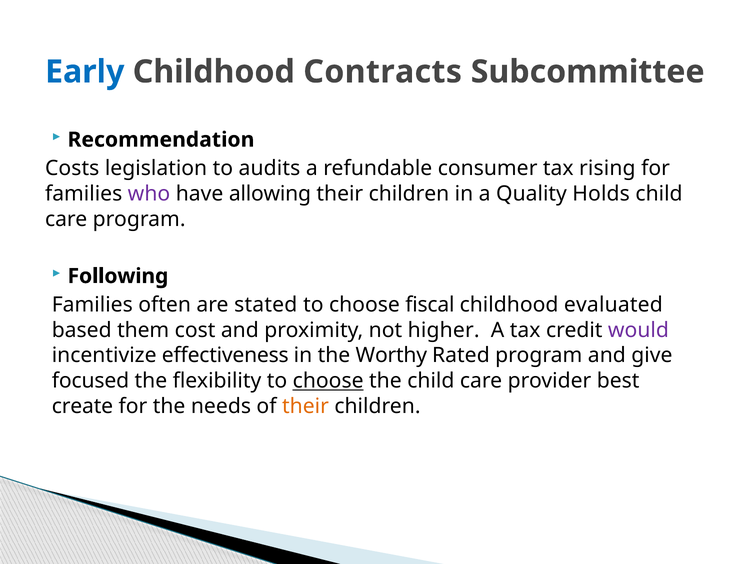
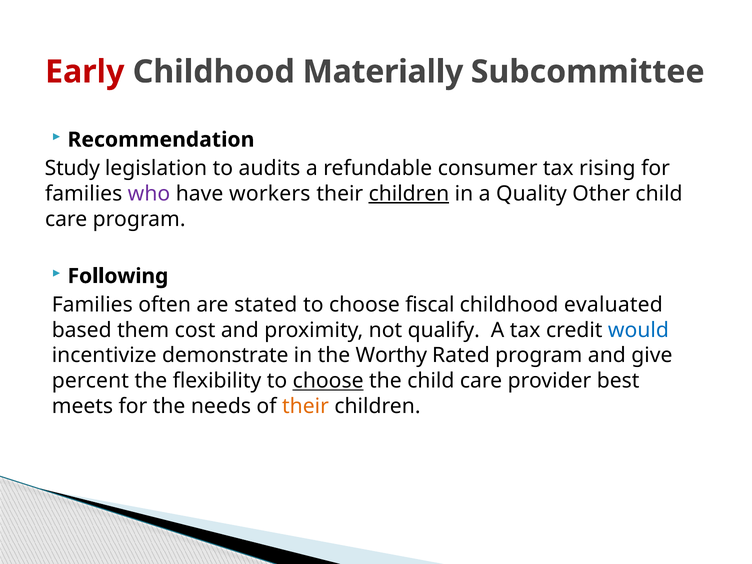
Early colour: blue -> red
Contracts: Contracts -> Materially
Costs: Costs -> Study
allowing: allowing -> workers
children at (409, 194) underline: none -> present
Holds: Holds -> Other
higher: higher -> qualify
would colour: purple -> blue
effectiveness: effectiveness -> demonstrate
focused: focused -> percent
create: create -> meets
